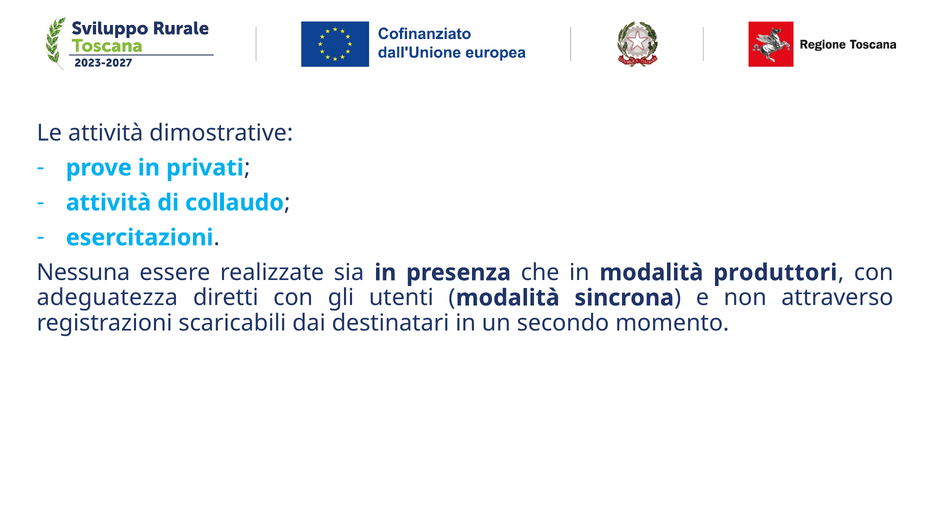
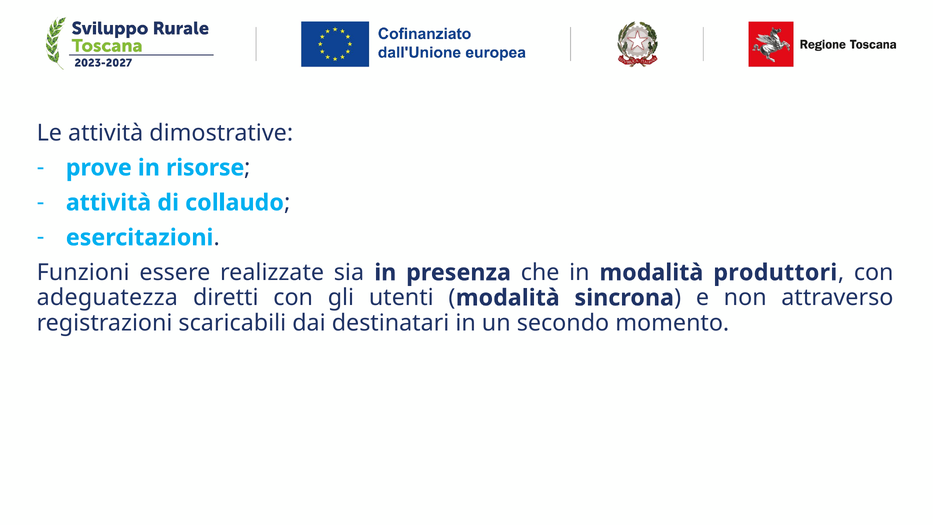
privati: privati -> risorse
Nessuna: Nessuna -> Funzioni
